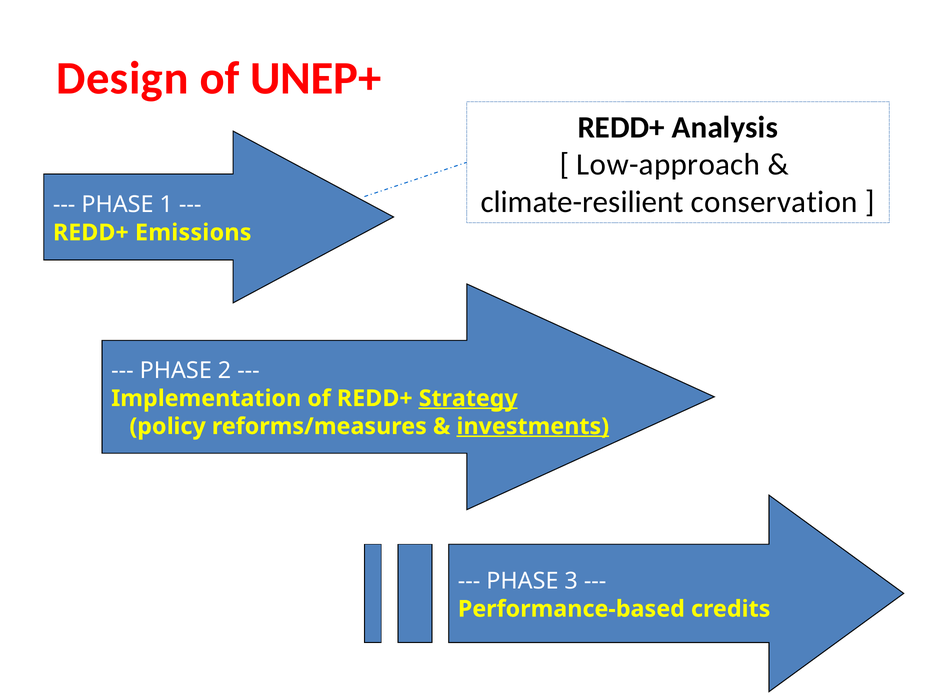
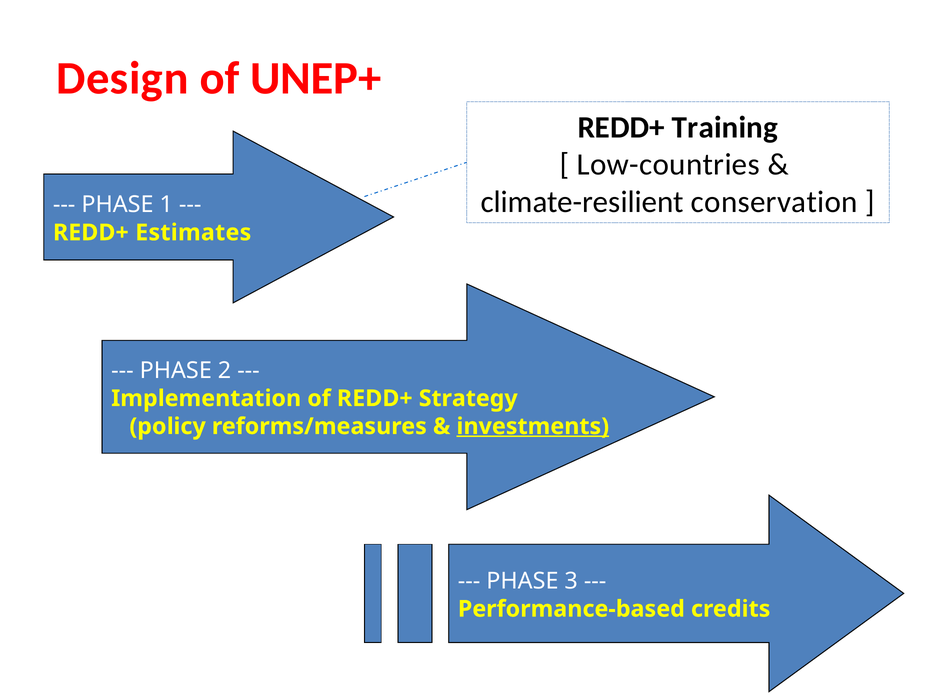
Analysis: Analysis -> Training
Low-approach: Low-approach -> Low-countries
Emissions: Emissions -> Estimates
Strategy underline: present -> none
